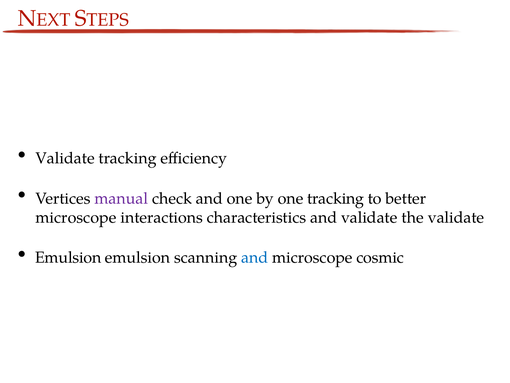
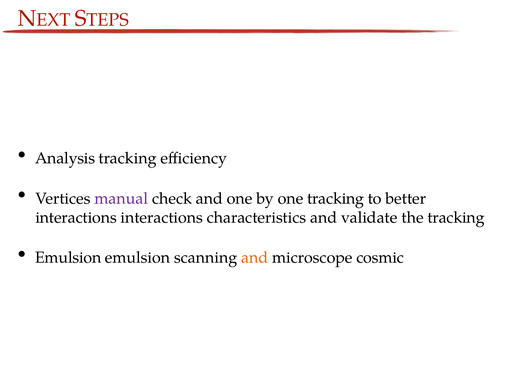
Validate at (65, 158): Validate -> Analysis
microscope at (76, 217): microscope -> interactions
the validate: validate -> tracking
and at (255, 257) colour: blue -> orange
